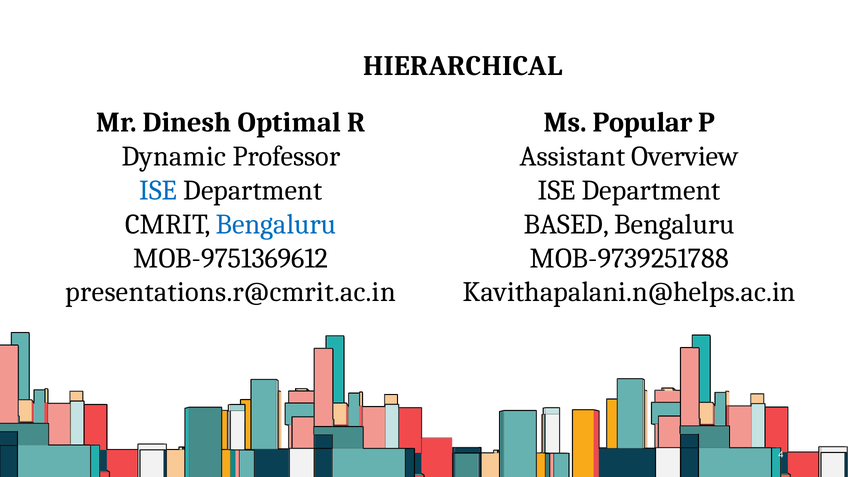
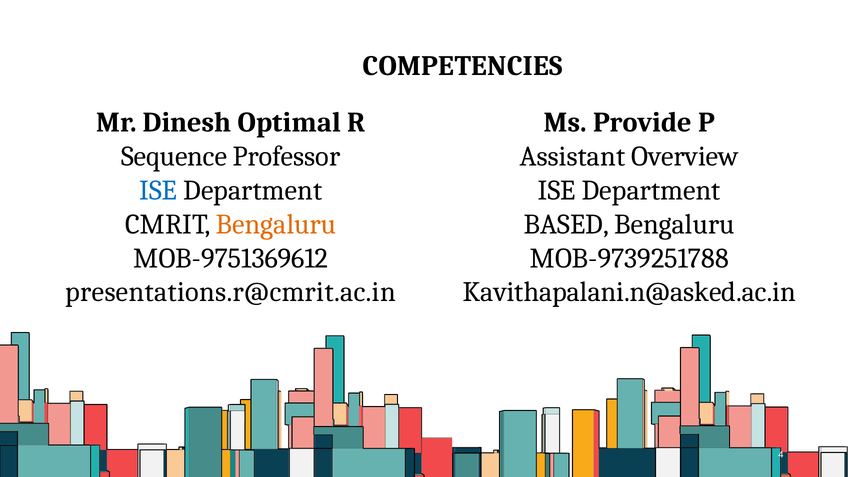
HIERARCHICAL: HIERARCHICAL -> COMPETENCIES
Popular: Popular -> Provide
Dynamic: Dynamic -> Sequence
Bengaluru at (276, 224) colour: blue -> orange
Kavithapalani.n@helps.ac.in: Kavithapalani.n@helps.ac.in -> Kavithapalani.n@asked.ac.in
